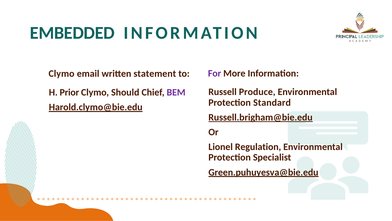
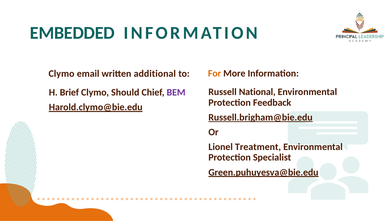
statement: statement -> additional
For colour: purple -> orange
Produce: Produce -> National
Prior: Prior -> Brief
Standard: Standard -> Feedback
Regulation: Regulation -> Treatment
